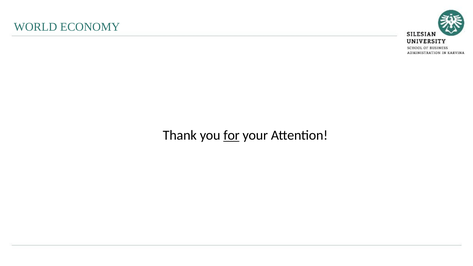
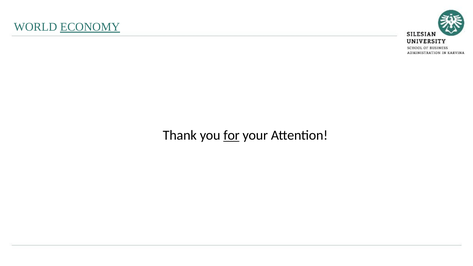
ECONOMY underline: none -> present
